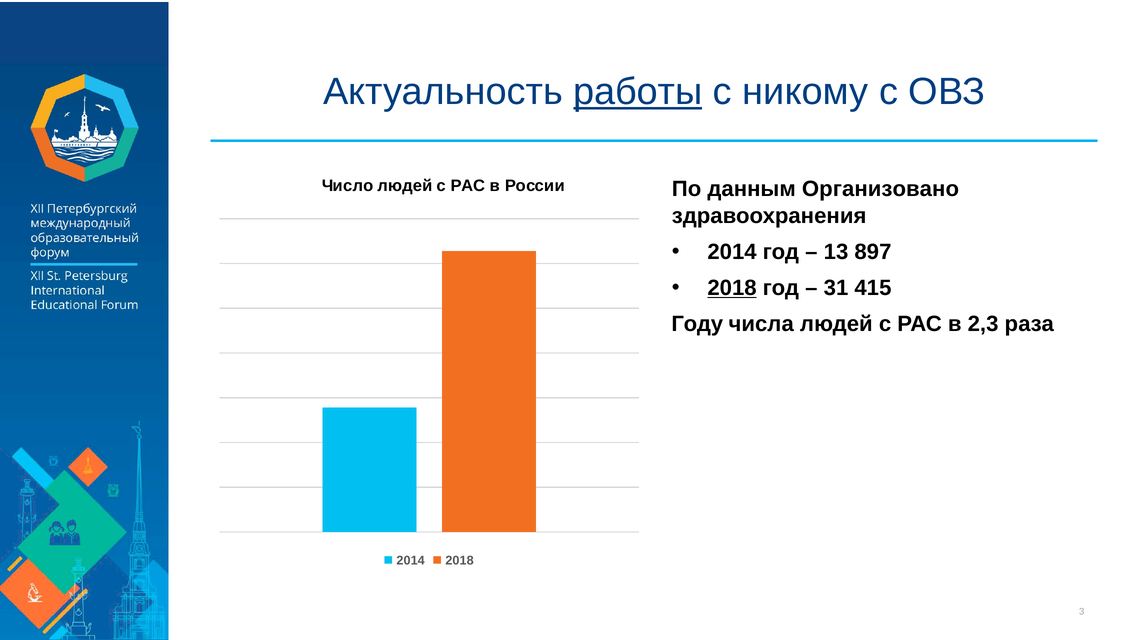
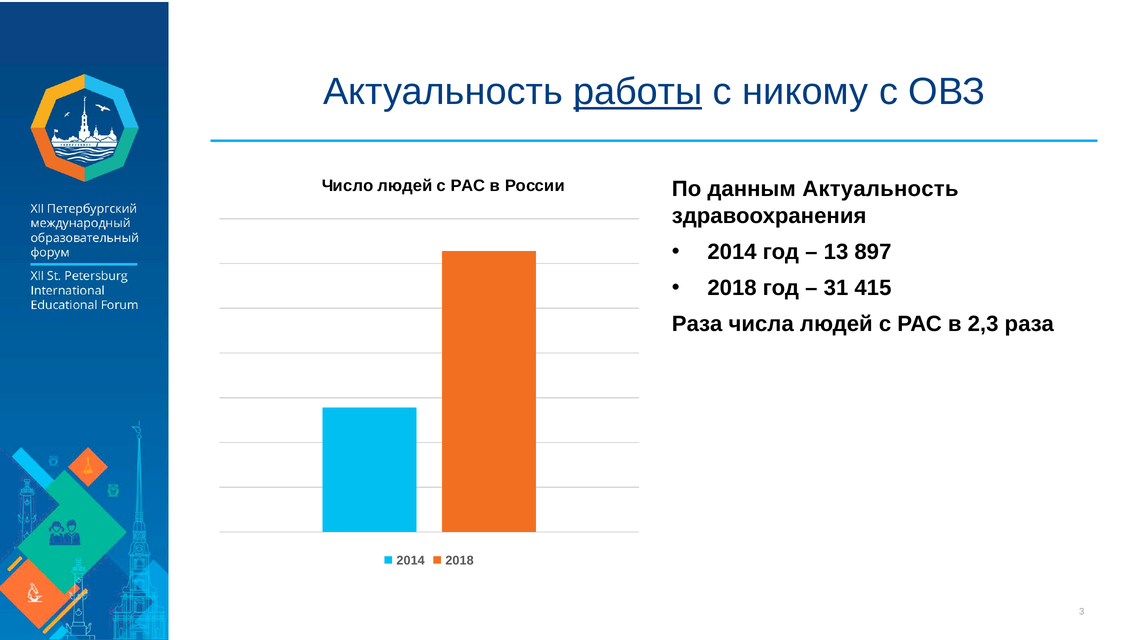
данным Организовано: Организовано -> Актуальность
2018 at (732, 288) underline: present -> none
Году at (697, 324): Году -> Раза
